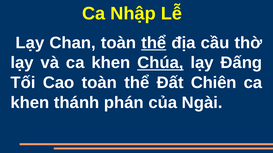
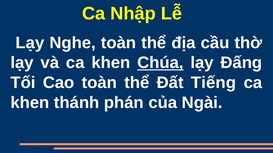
Chan: Chan -> Nghe
thể at (154, 43) underline: present -> none
Chiên: Chiên -> Tiếng
